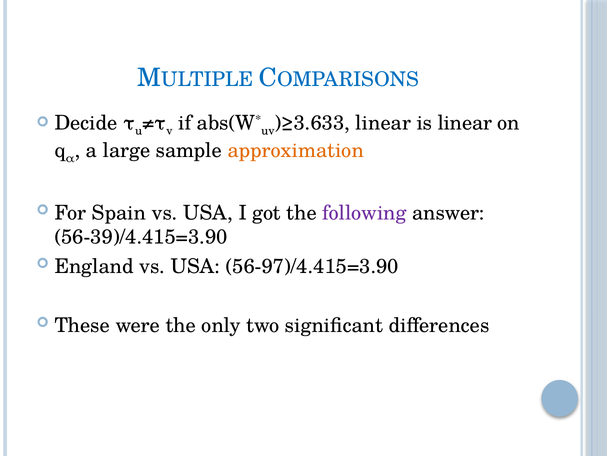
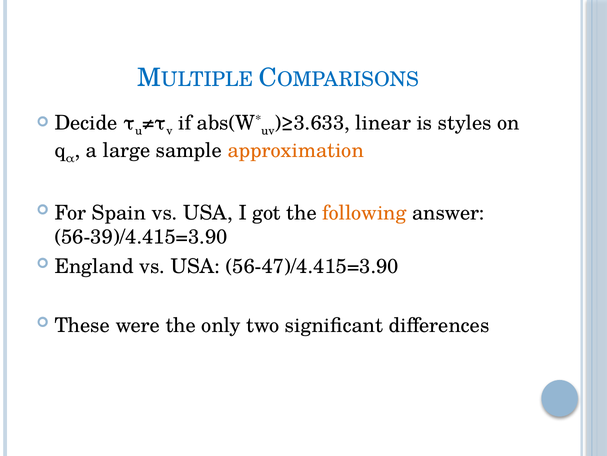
is linear: linear -> styles
following colour: purple -> orange
56-97)/4.415=3.90: 56-97)/4.415=3.90 -> 56-47)/4.415=3.90
